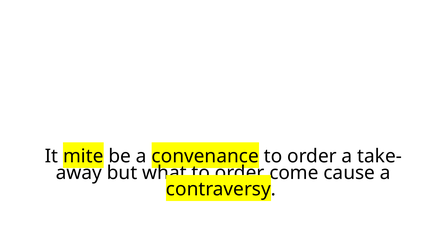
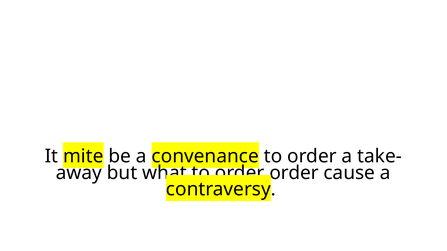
come at (294, 173): come -> order
